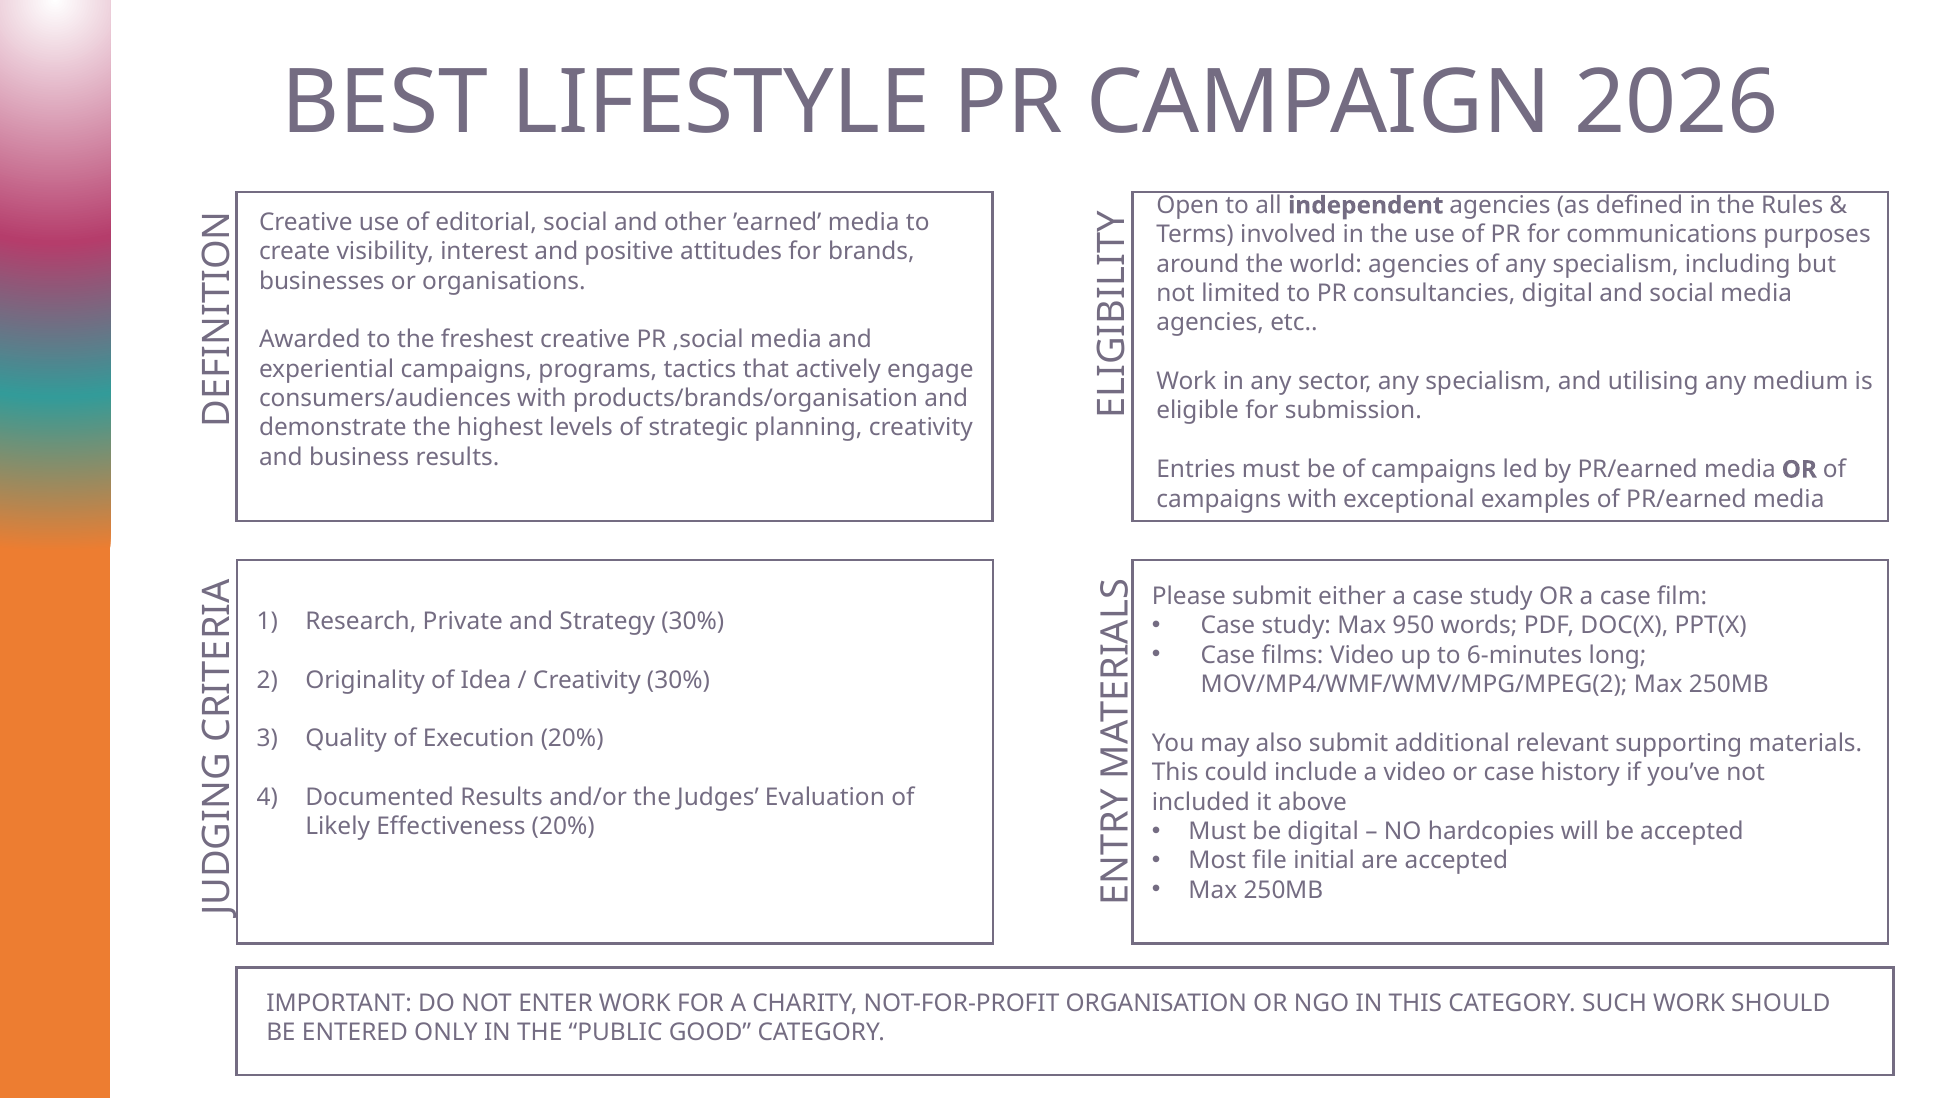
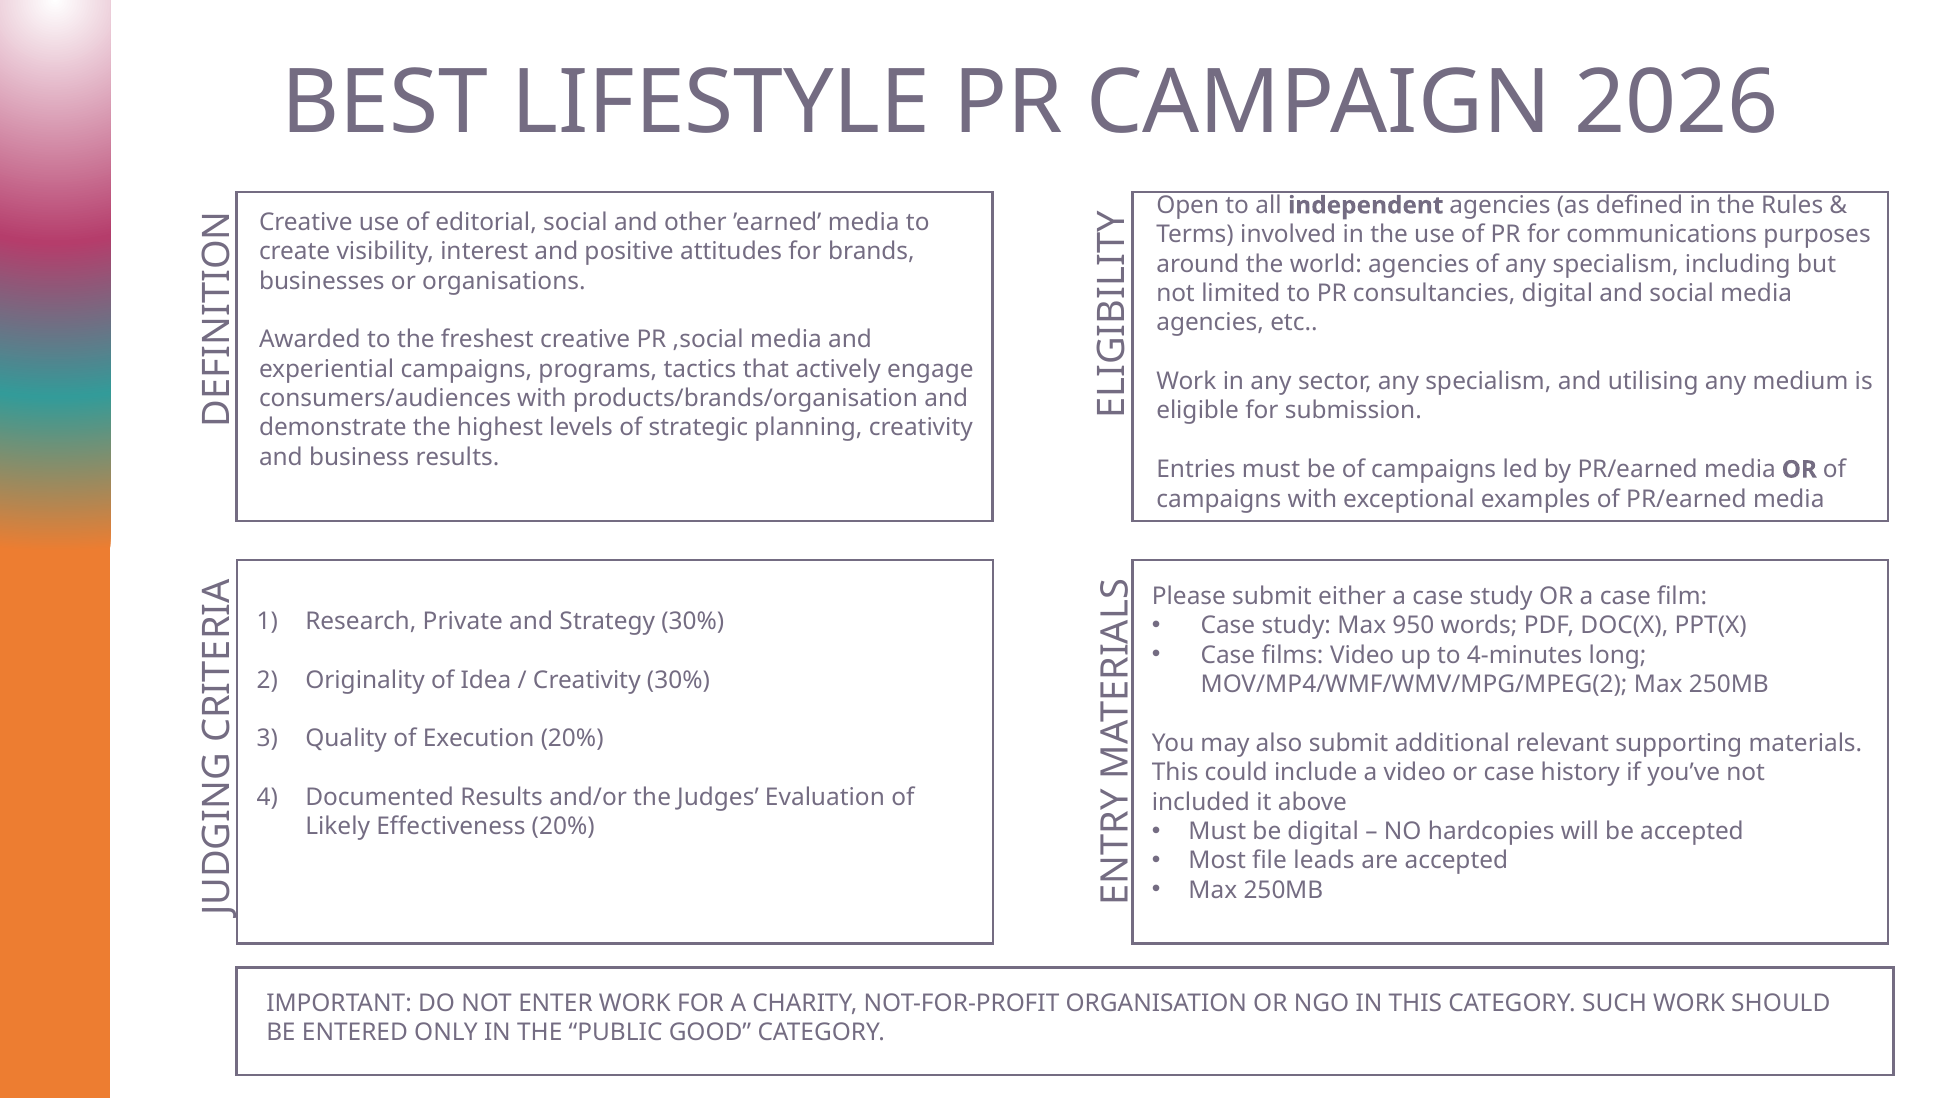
6-minutes: 6-minutes -> 4-minutes
initial: initial -> leads
